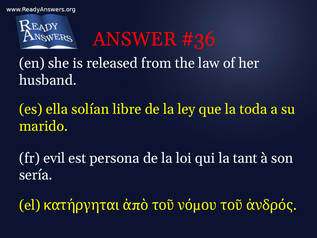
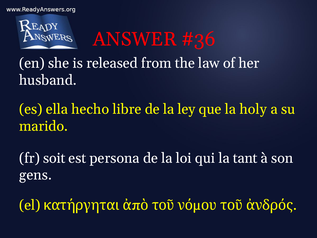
solían: solían -> hecho
toda: toda -> holy
evil: evil -> soit
sería: sería -> gens
